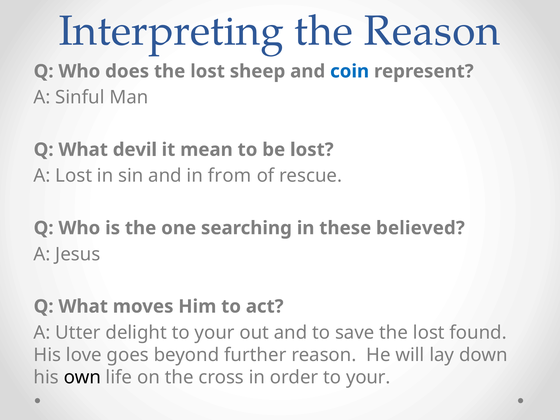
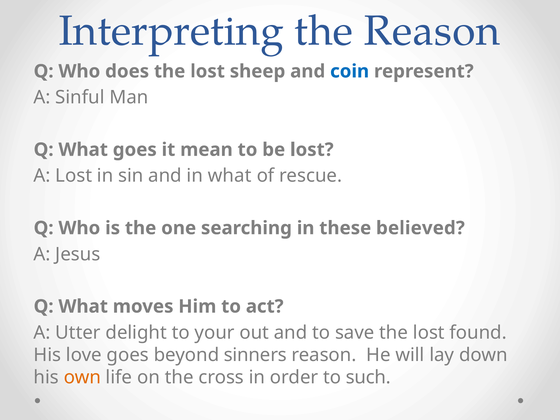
What devil: devil -> goes
in from: from -> what
further: further -> sinners
own colour: black -> orange
order to your: your -> such
